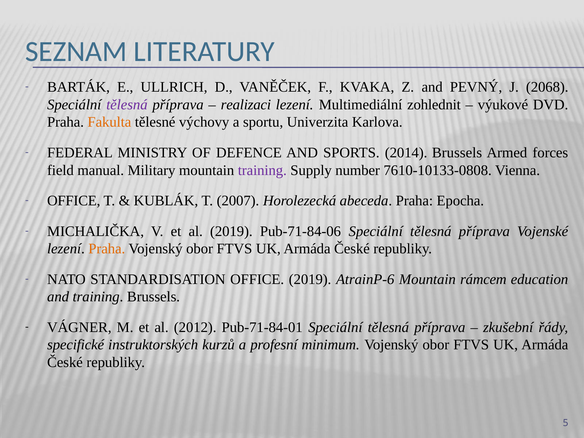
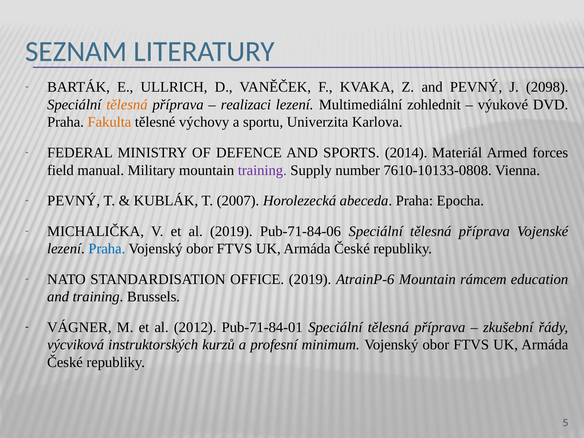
2068: 2068 -> 2098
tělesná at (127, 105) colour: purple -> orange
2014 Brussels: Brussels -> Materiál
OFFICE at (74, 201): OFFICE -> PEVNÝ
Praha at (107, 249) colour: orange -> blue
specifické: specifické -> výcviková
